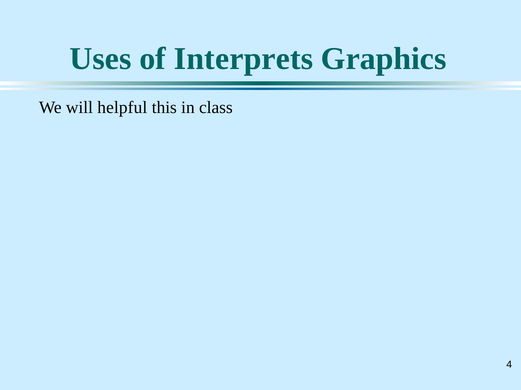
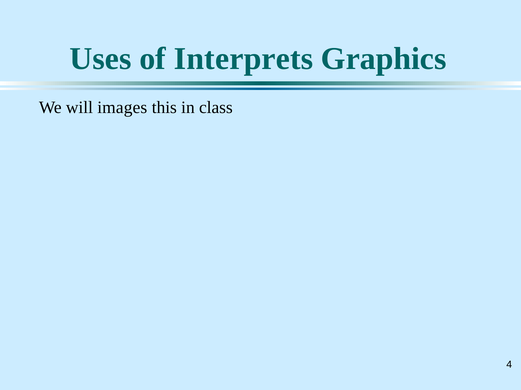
helpful: helpful -> images
